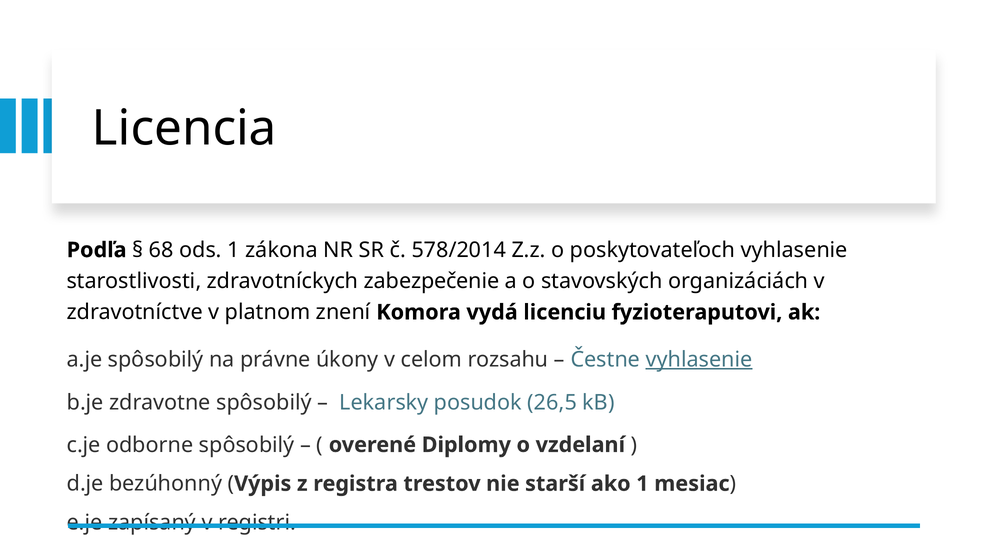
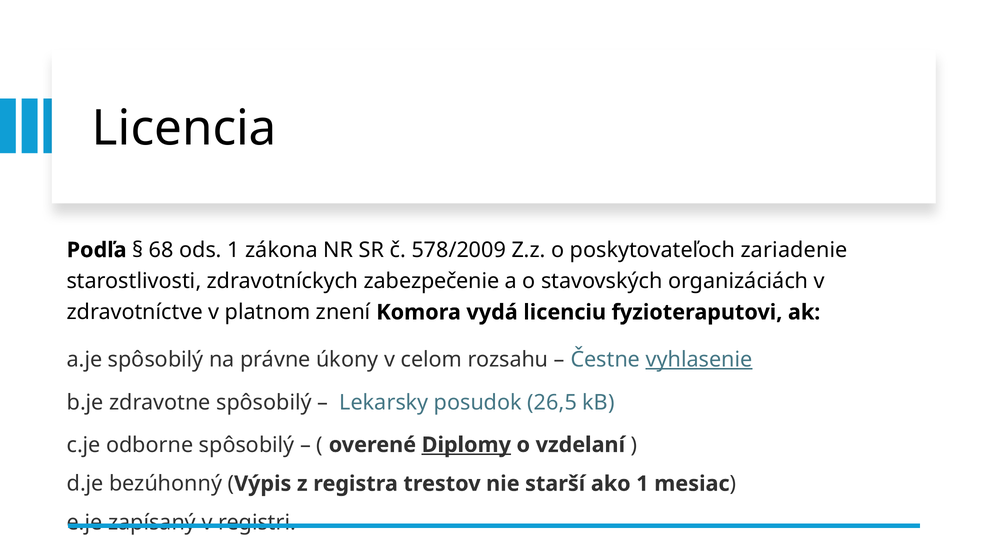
578/2014: 578/2014 -> 578/2009
poskytovateľoch vyhlasenie: vyhlasenie -> zariadenie
Diplomy underline: none -> present
